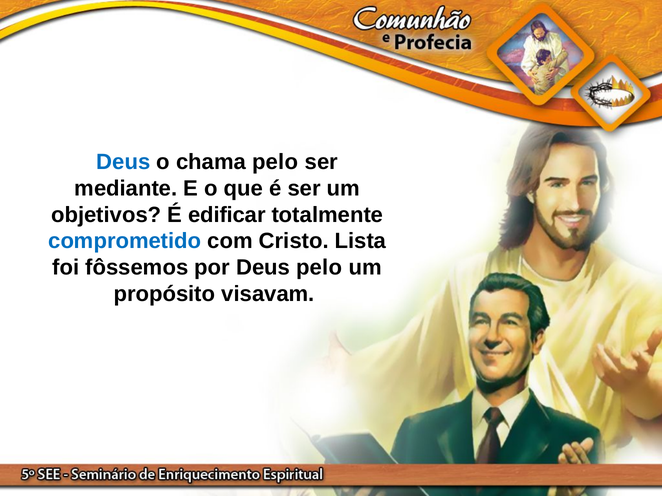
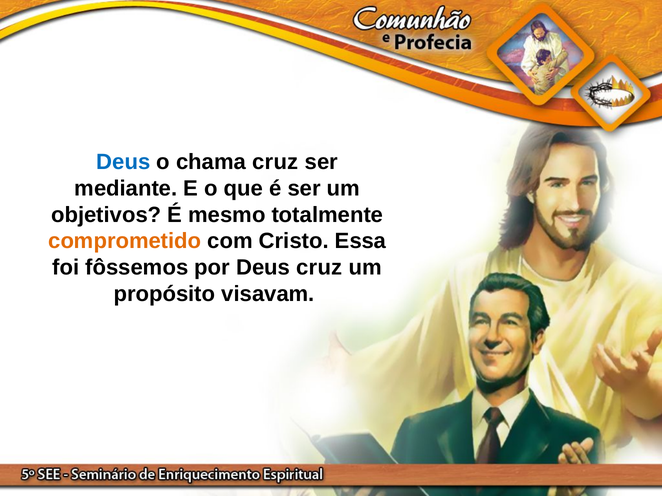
chama pelo: pelo -> cruz
edificar: edificar -> mesmo
comprometido colour: blue -> orange
Lista: Lista -> Essa
Deus pelo: pelo -> cruz
